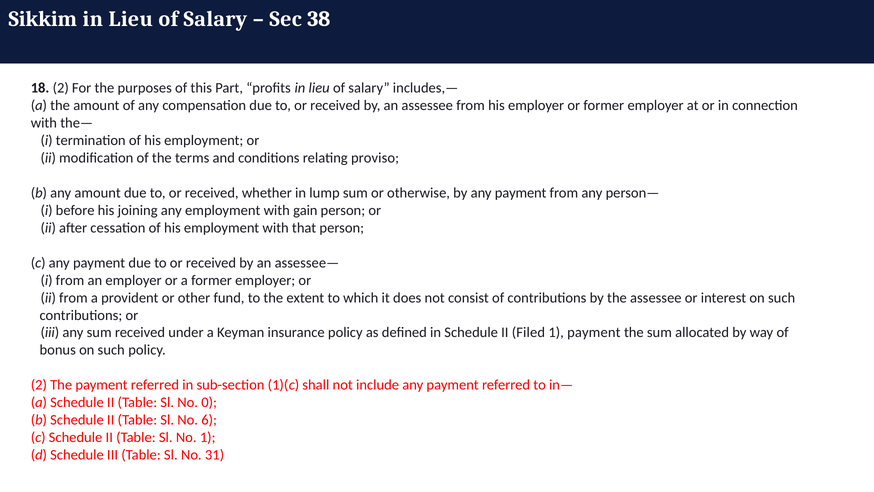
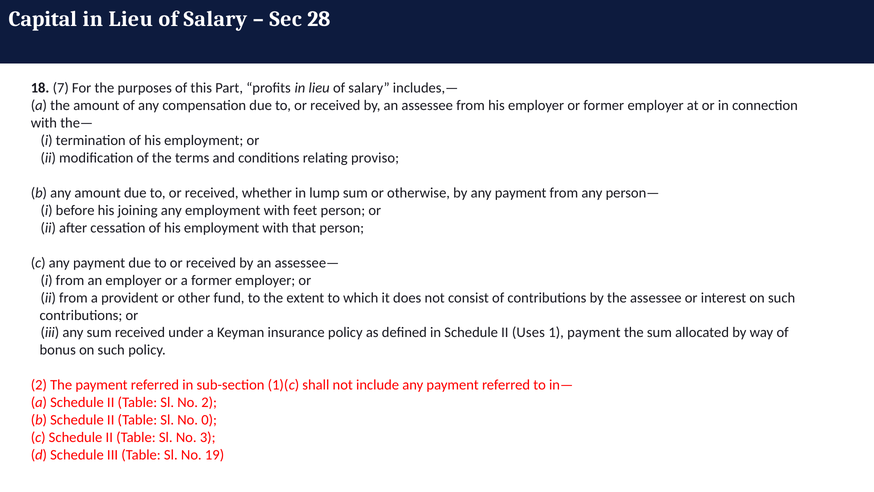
Sikkim: Sikkim -> Capital
38: 38 -> 28
18 2: 2 -> 7
gain: gain -> feet
Filed: Filed -> Uses
No 0: 0 -> 2
6: 6 -> 0
No 1: 1 -> 3
31: 31 -> 19
